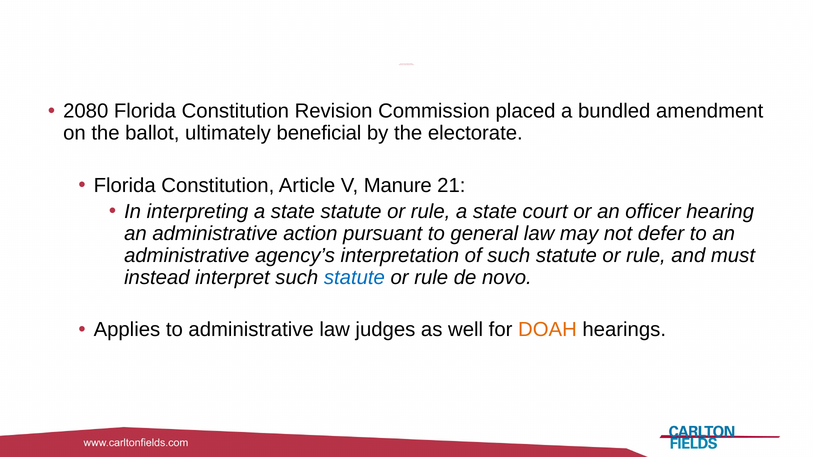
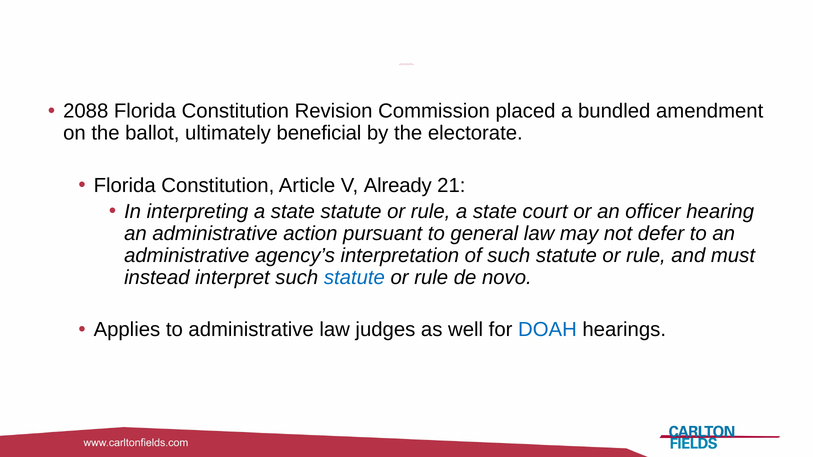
2080: 2080 -> 2088
Manure: Manure -> Already
DOAH colour: orange -> blue
